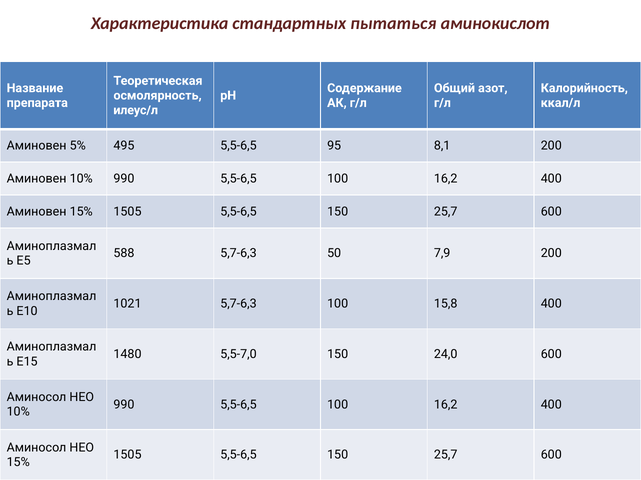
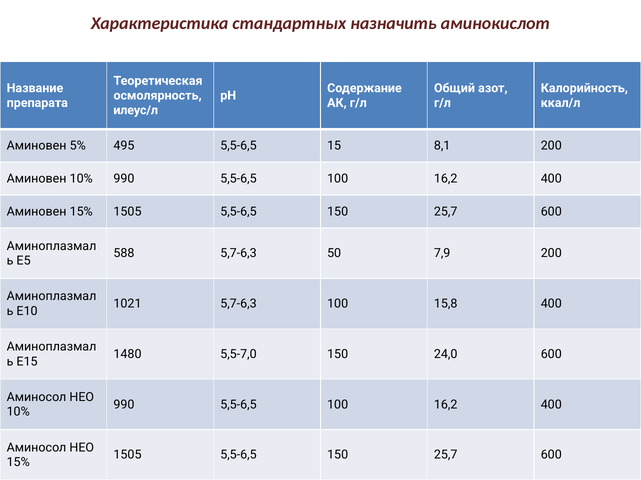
пытаться: пытаться -> назначить
95: 95 -> 15
